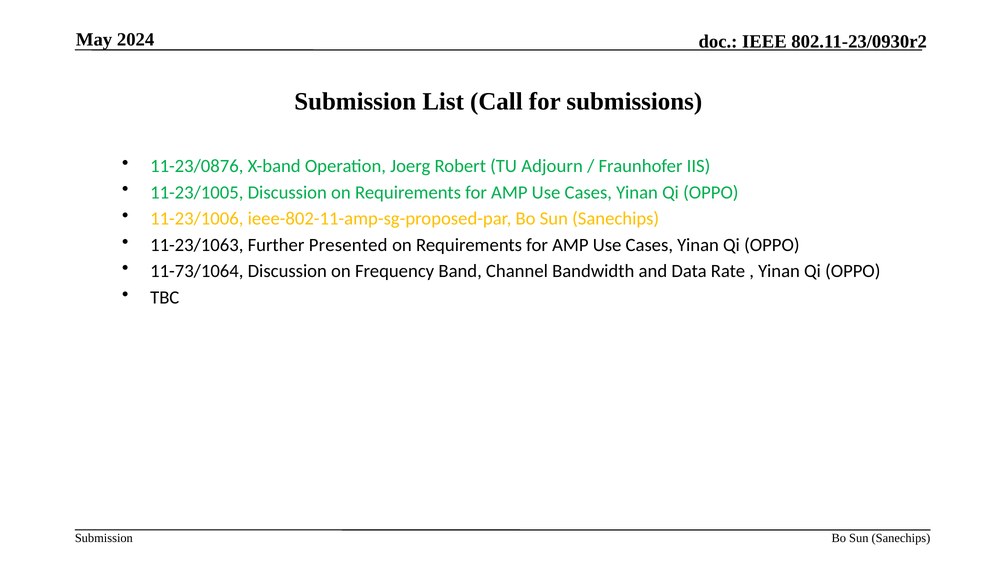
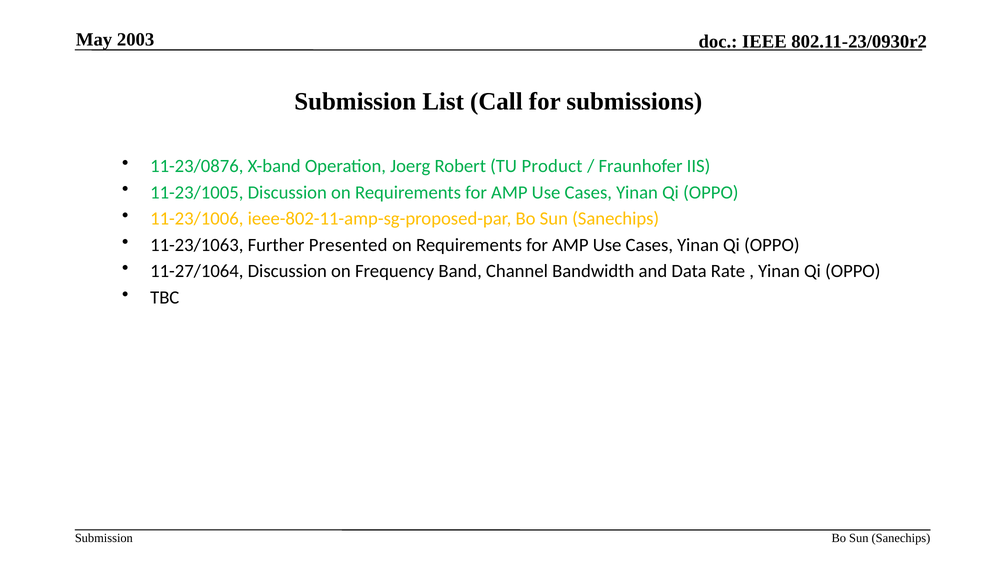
2024: 2024 -> 2003
Adjourn: Adjourn -> Product
11-73/1064: 11-73/1064 -> 11-27/1064
